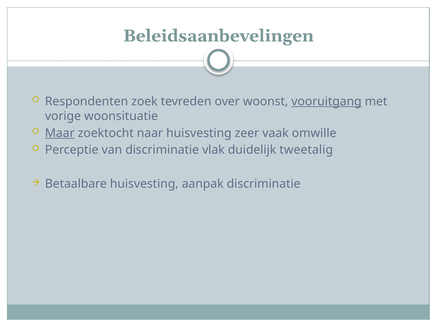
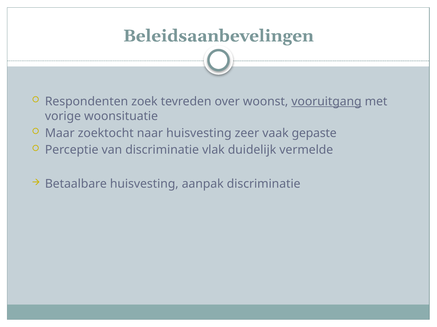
Maar underline: present -> none
omwille: omwille -> gepaste
tweetalig: tweetalig -> vermelde
